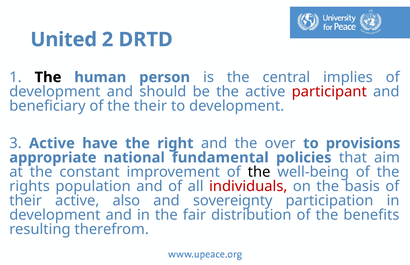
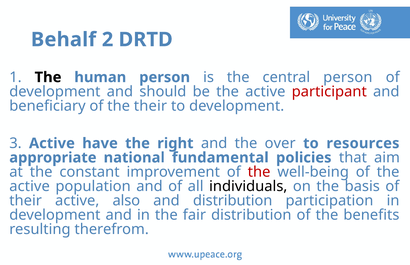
United: United -> Behalf
central implies: implies -> person
provisions: provisions -> resources
the at (259, 172) colour: black -> red
rights at (30, 186): rights -> active
individuals colour: red -> black
and sovereignty: sovereignty -> distribution
